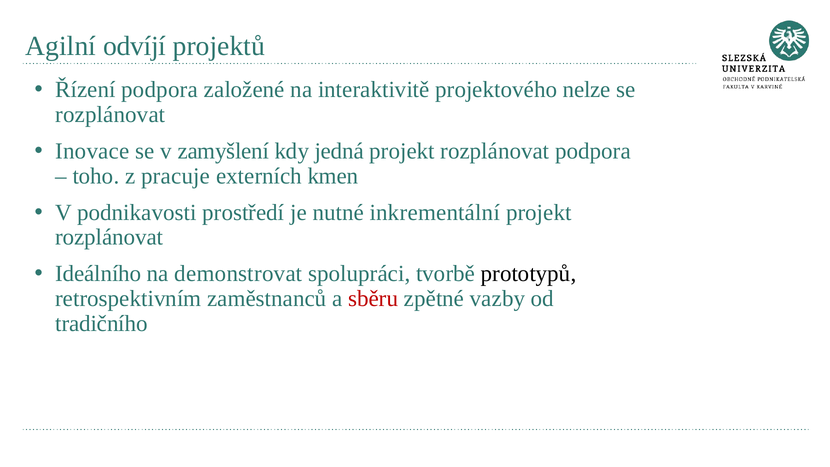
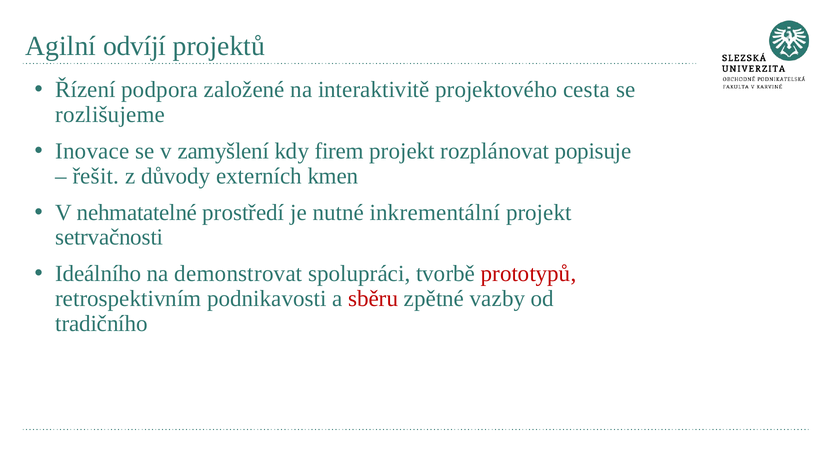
nelze: nelze -> cesta
rozplánovat at (110, 115): rozplánovat -> rozlišujeme
jedná: jedná -> firem
rozplánovat podpora: podpora -> popisuje
toho: toho -> řešit
pracuje: pracuje -> důvody
podnikavosti: podnikavosti -> nehmatatelné
rozplánovat at (109, 237): rozplánovat -> setrvačnosti
prototypů colour: black -> red
zaměstnanců: zaměstnanců -> podnikavosti
